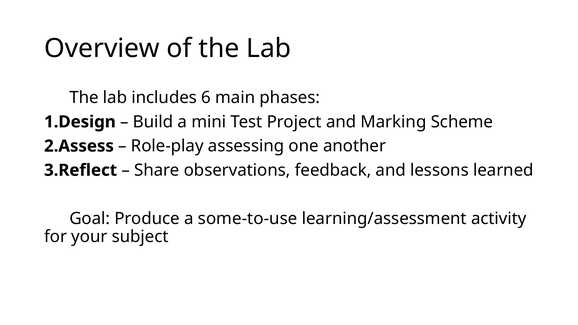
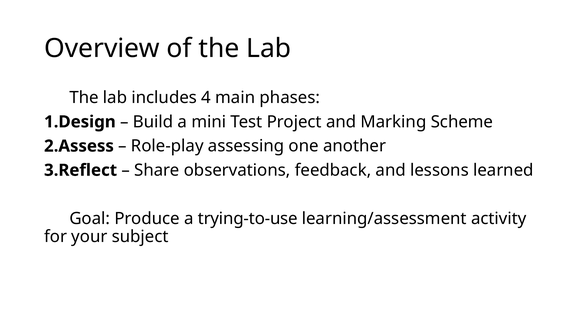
6: 6 -> 4
some-to-use: some-to-use -> trying-to-use
